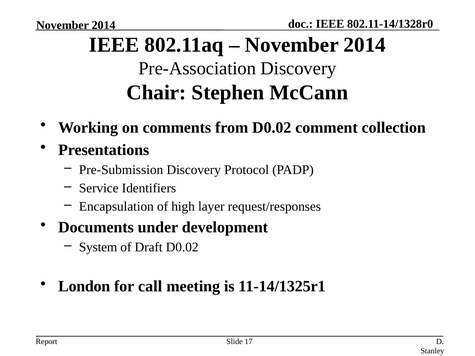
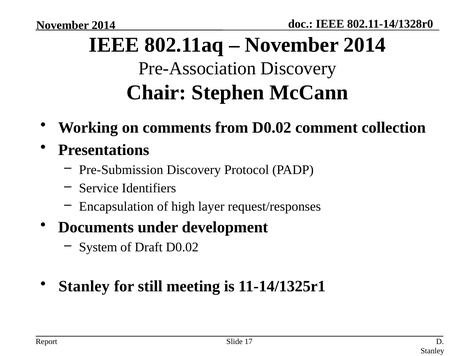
London at (84, 287): London -> Stanley
call: call -> still
